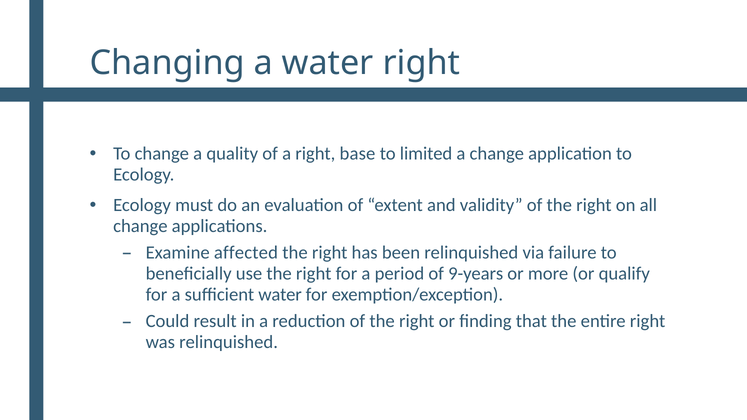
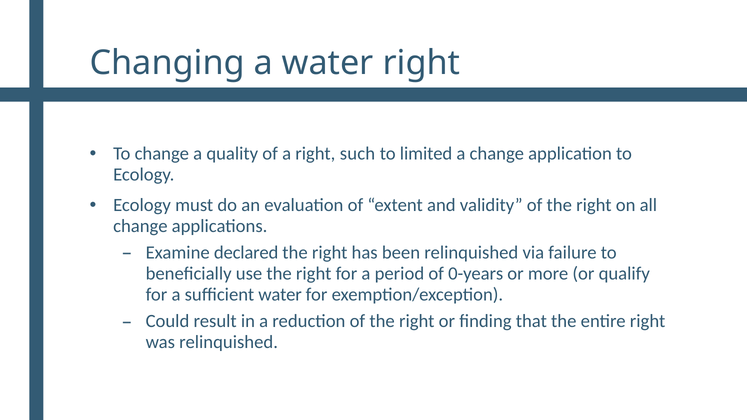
base: base -> such
affected: affected -> declared
9-years: 9-years -> 0-years
